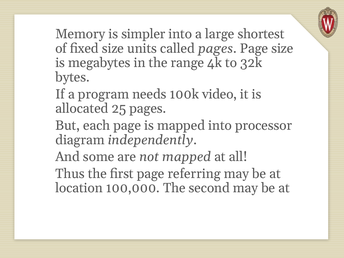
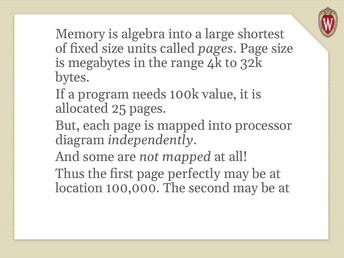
simpler: simpler -> algebra
video: video -> value
referring: referring -> perfectly
